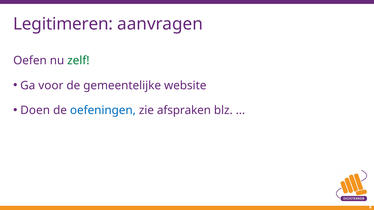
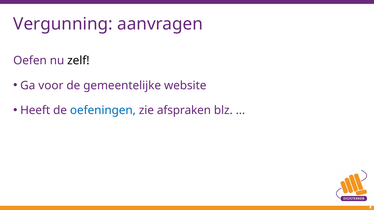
Legitimeren: Legitimeren -> Vergunning
zelf colour: green -> black
Doen: Doen -> Heeft
